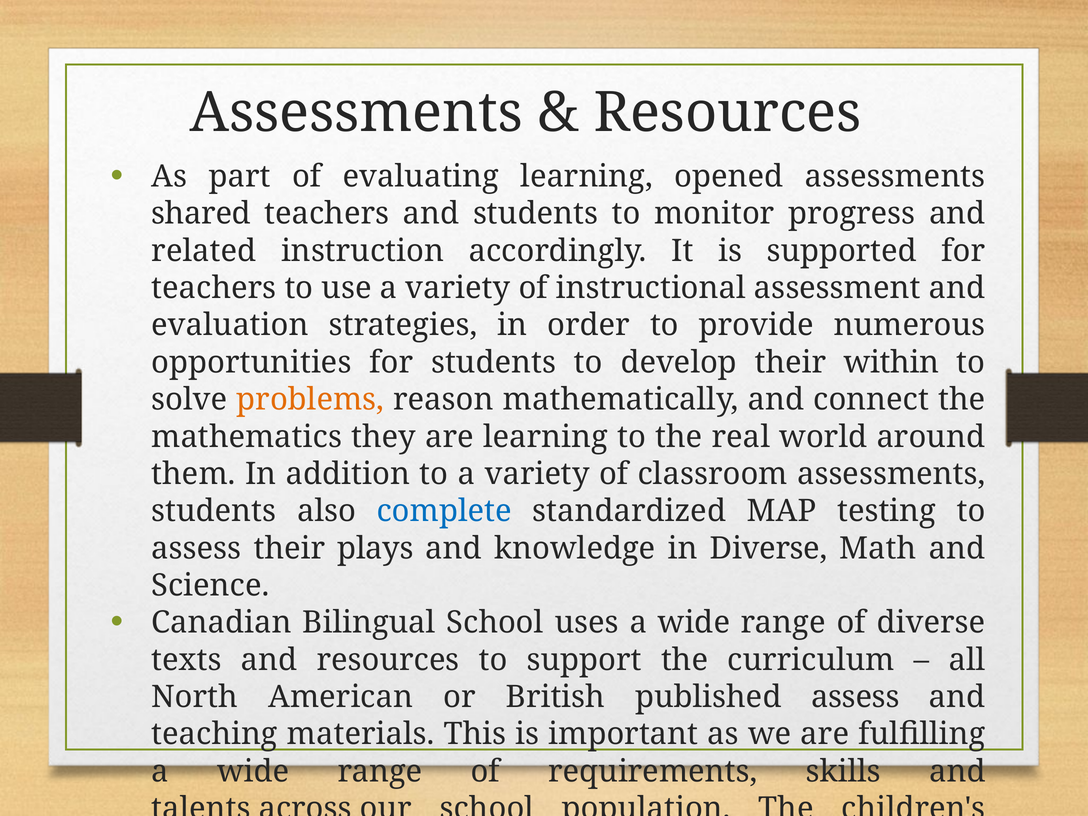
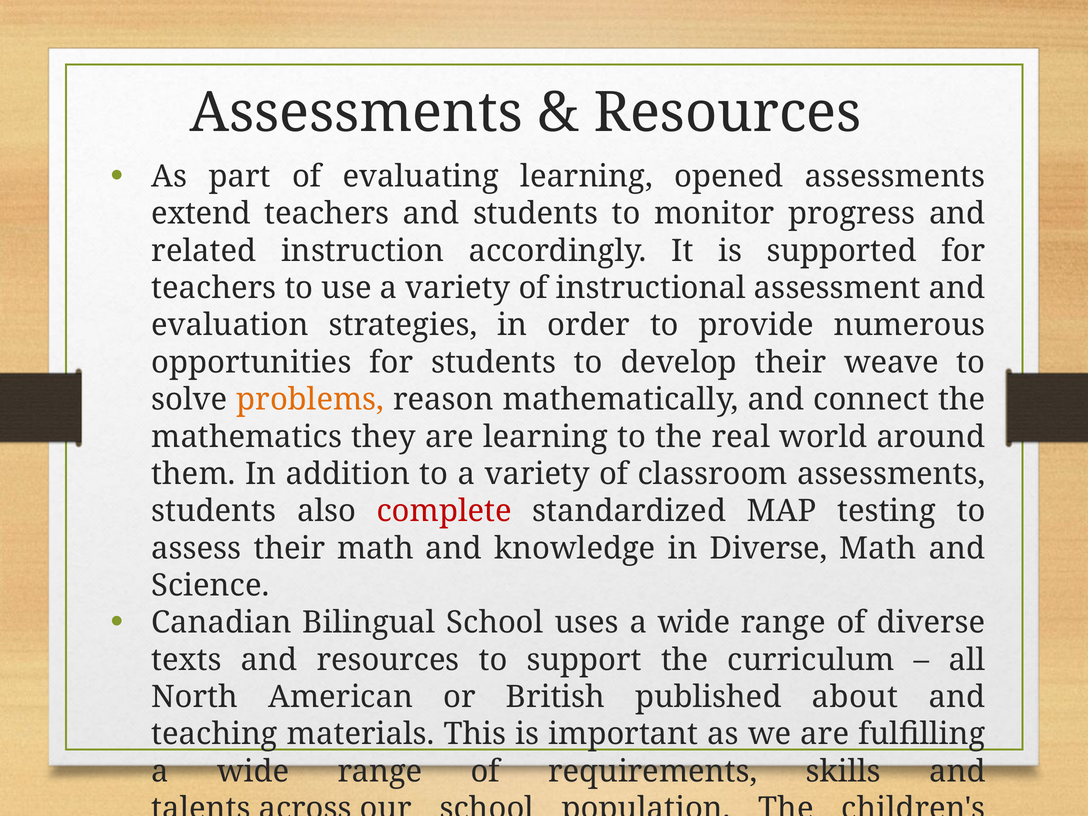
shared: shared -> extend
within: within -> weave
complete colour: blue -> red
their plays: plays -> math
published assess: assess -> about
